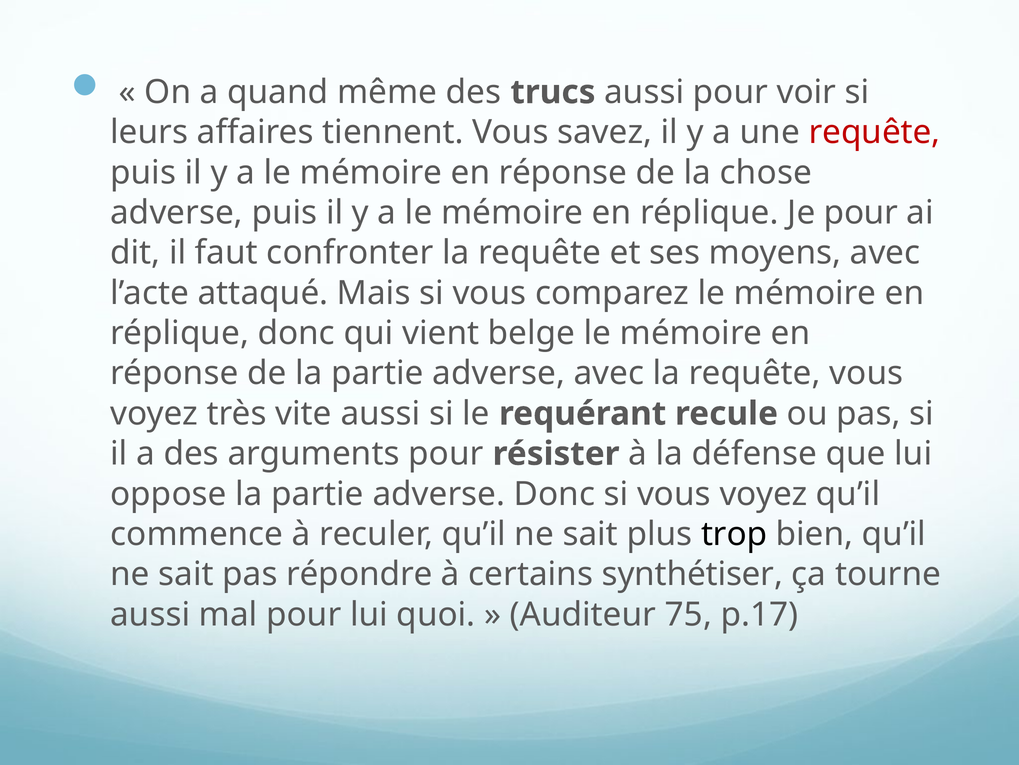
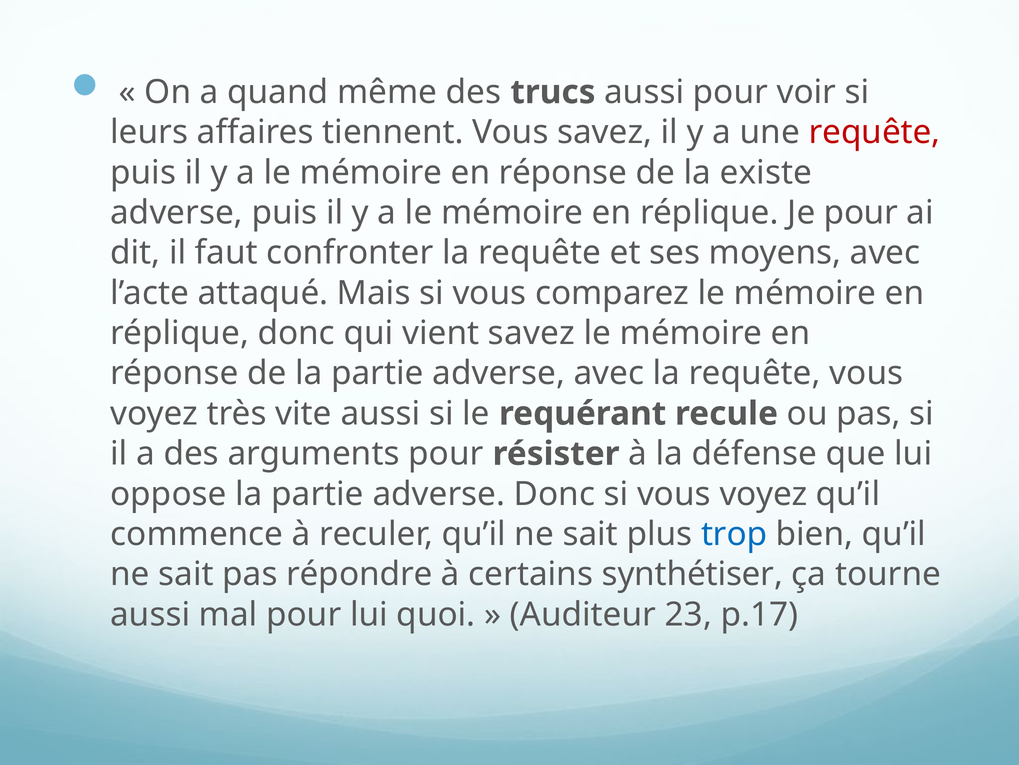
chose: chose -> existe
vient belge: belge -> savez
trop colour: black -> blue
75: 75 -> 23
